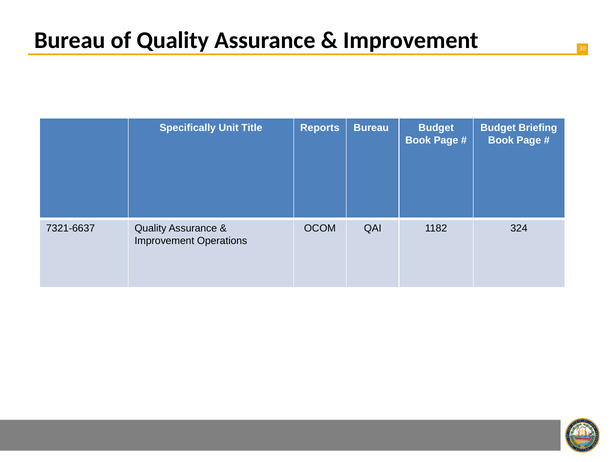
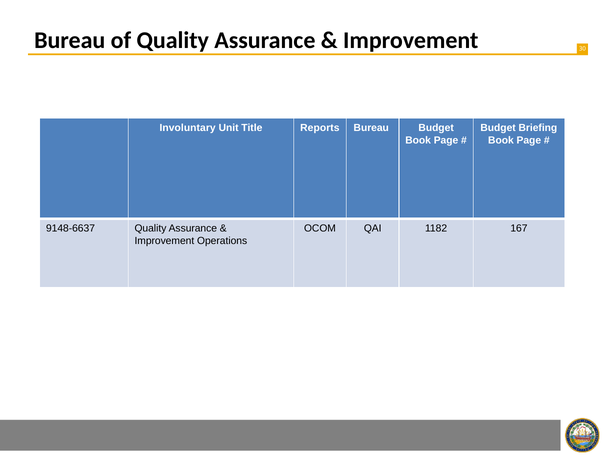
Specifically: Specifically -> Involuntary
7321-6637: 7321-6637 -> 9148-6637
324: 324 -> 167
